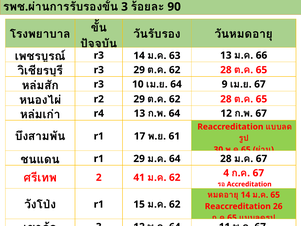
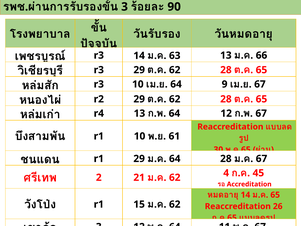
r1 17: 17 -> 10
41: 41 -> 21
67 at (258, 173): 67 -> 45
